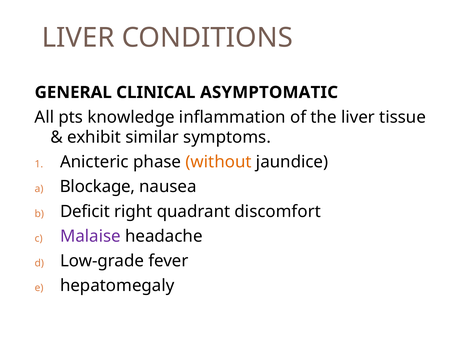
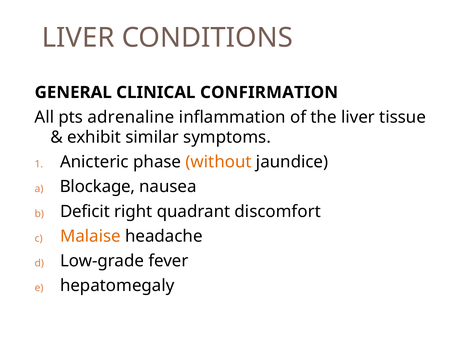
ASYMPTOMATIC: ASYMPTOMATIC -> CONFIRMATION
knowledge: knowledge -> adrenaline
Malaise colour: purple -> orange
